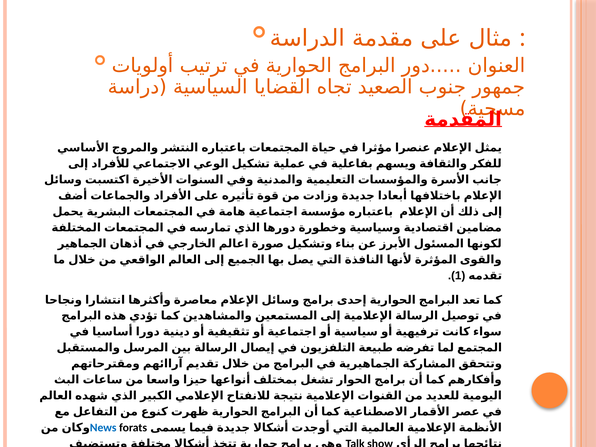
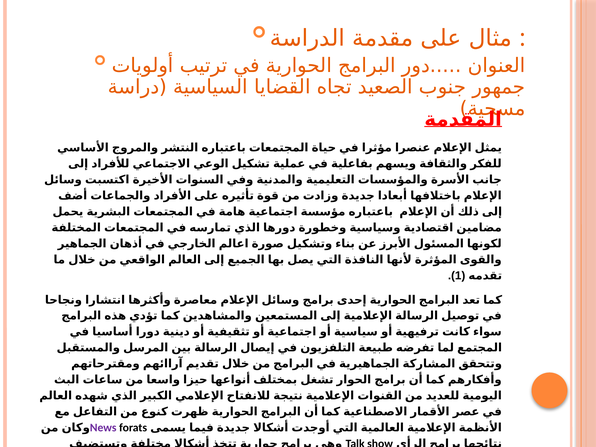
News colour: blue -> purple
